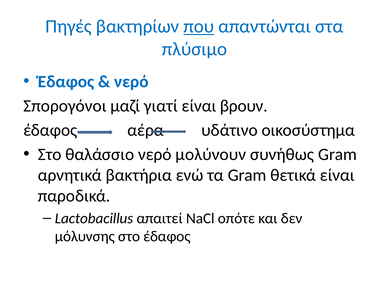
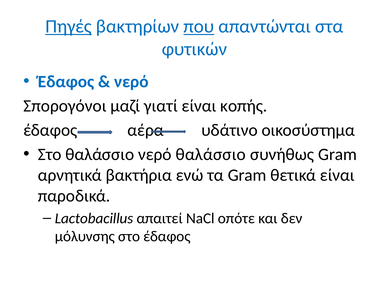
Πηγές underline: none -> present
πλύσιμο: πλύσιμο -> φυτικών
βρουν: βρουν -> κοπής
νερό μολύνουν: μολύνουν -> θαλάσσιο
